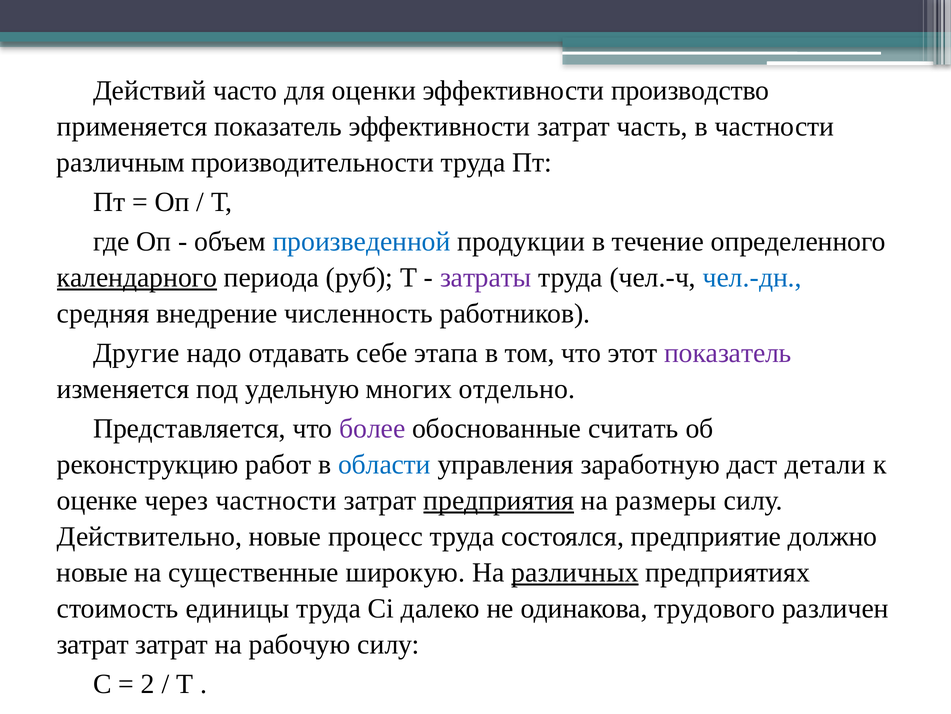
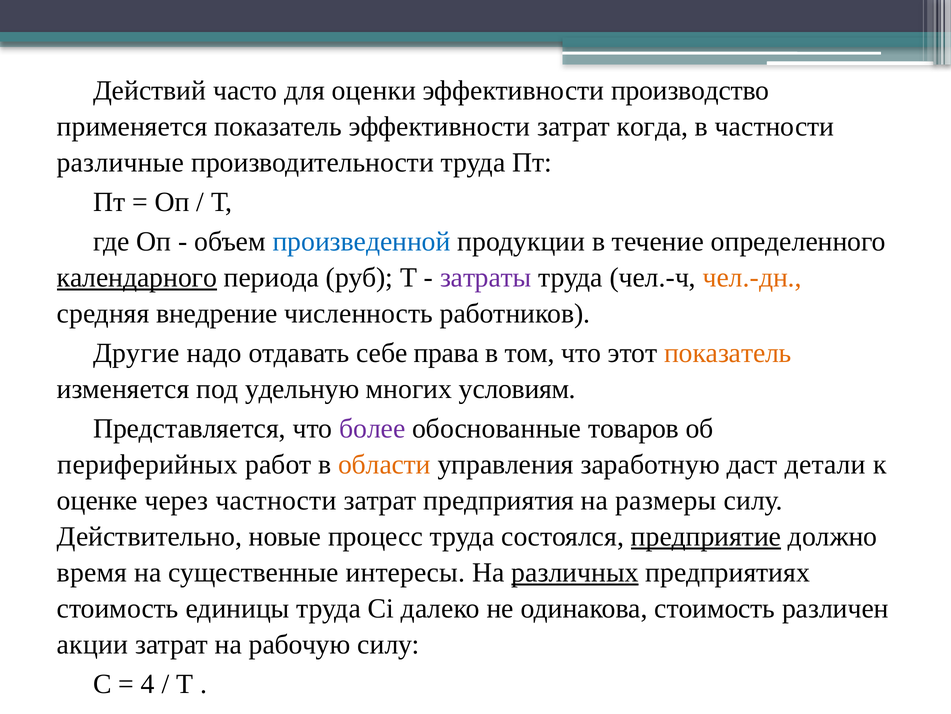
часть: часть -> когда
различным: различным -> различные
чел.-дн colour: blue -> orange
этапа: этапа -> права
показатель at (728, 353) colour: purple -> orange
отдельно: отдельно -> условиям
считать: считать -> товаров
реконструкцию: реконструкцию -> периферийных
области colour: blue -> orange
предприятия underline: present -> none
предприятие underline: none -> present
новые at (92, 572): новые -> время
широкую: широкую -> интересы
одинакова трудового: трудового -> стоимость
затрат at (93, 644): затрат -> акции
2: 2 -> 4
